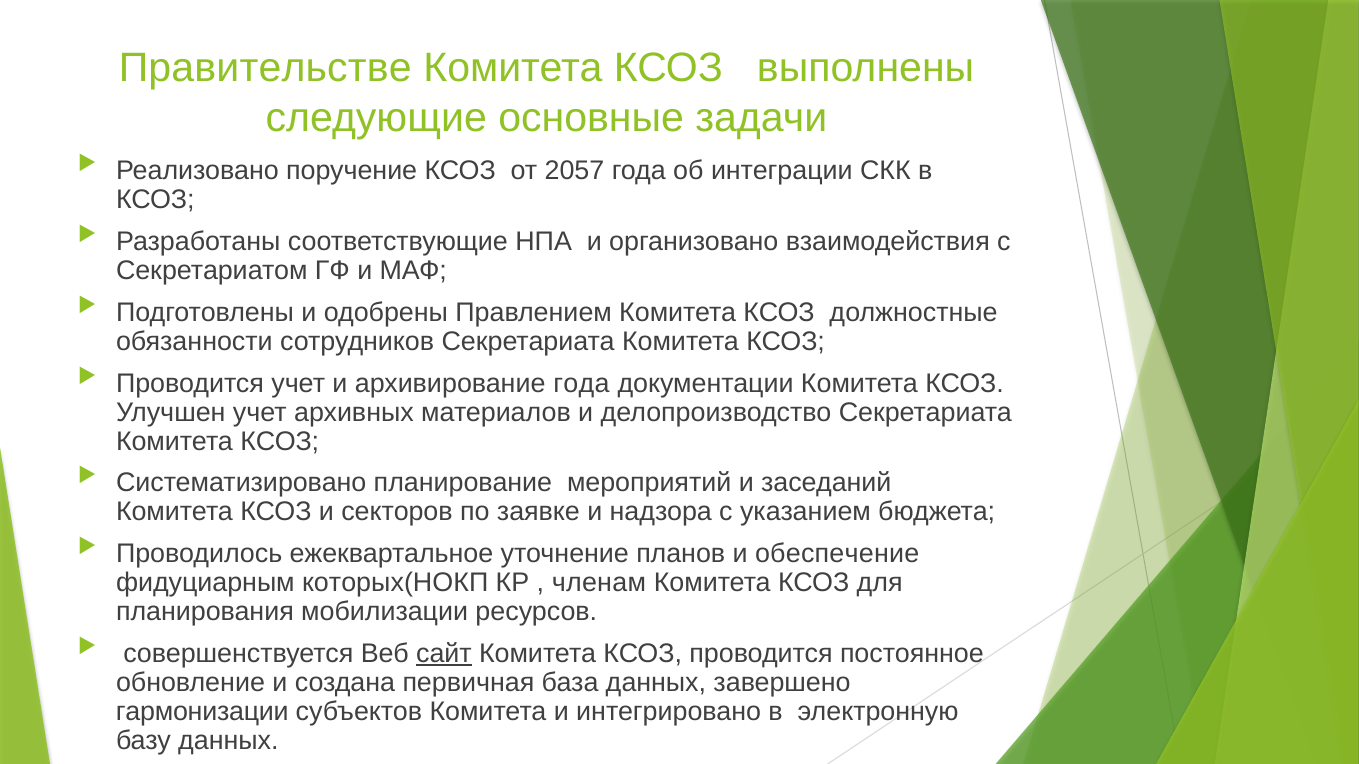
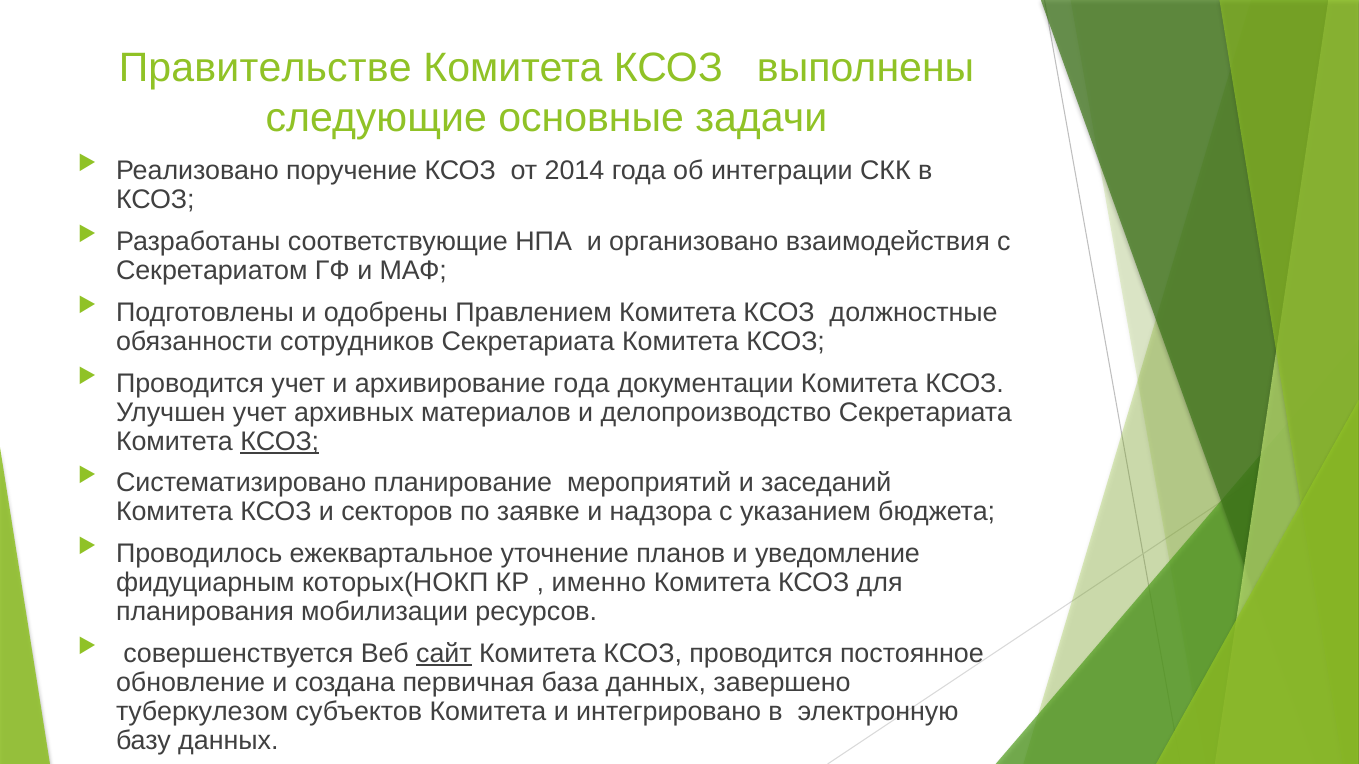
2057: 2057 -> 2014
КСОЗ at (280, 442) underline: none -> present
обеспечение: обеспечение -> уведомление
членам: членам -> именно
гармонизации: гармонизации -> туберкулезом
